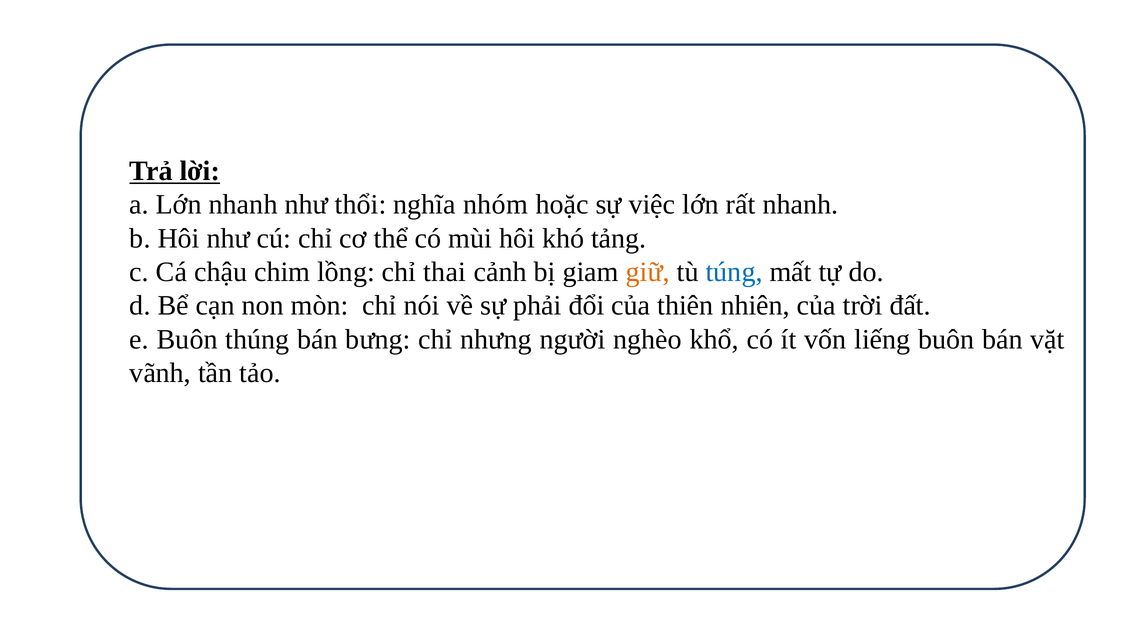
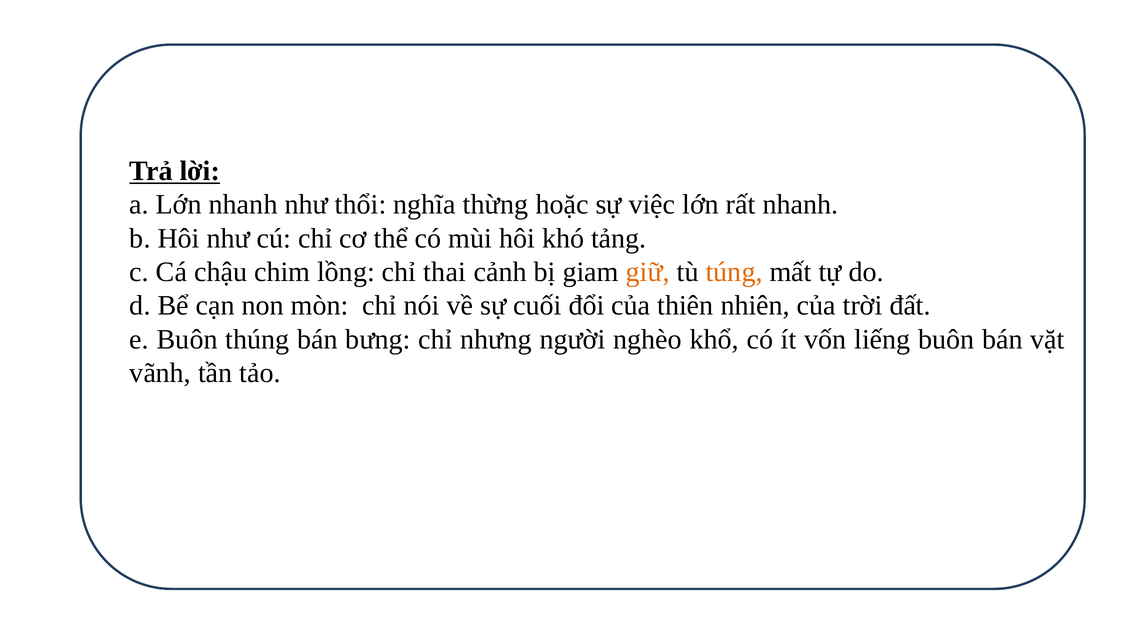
nhóm: nhóm -> thừng
túng colour: blue -> orange
phải: phải -> cuối
